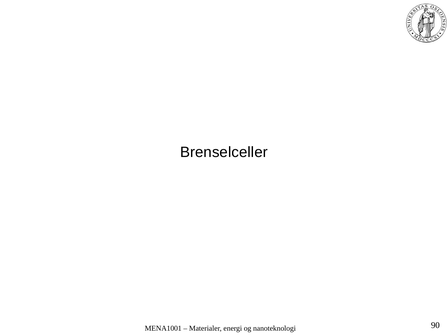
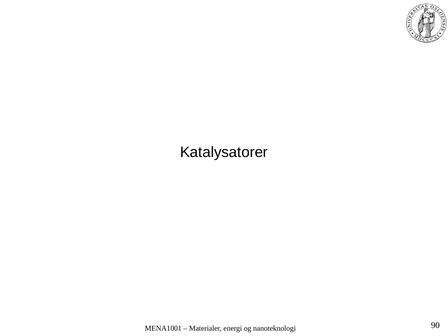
Brenselceller: Brenselceller -> Katalysatorer
